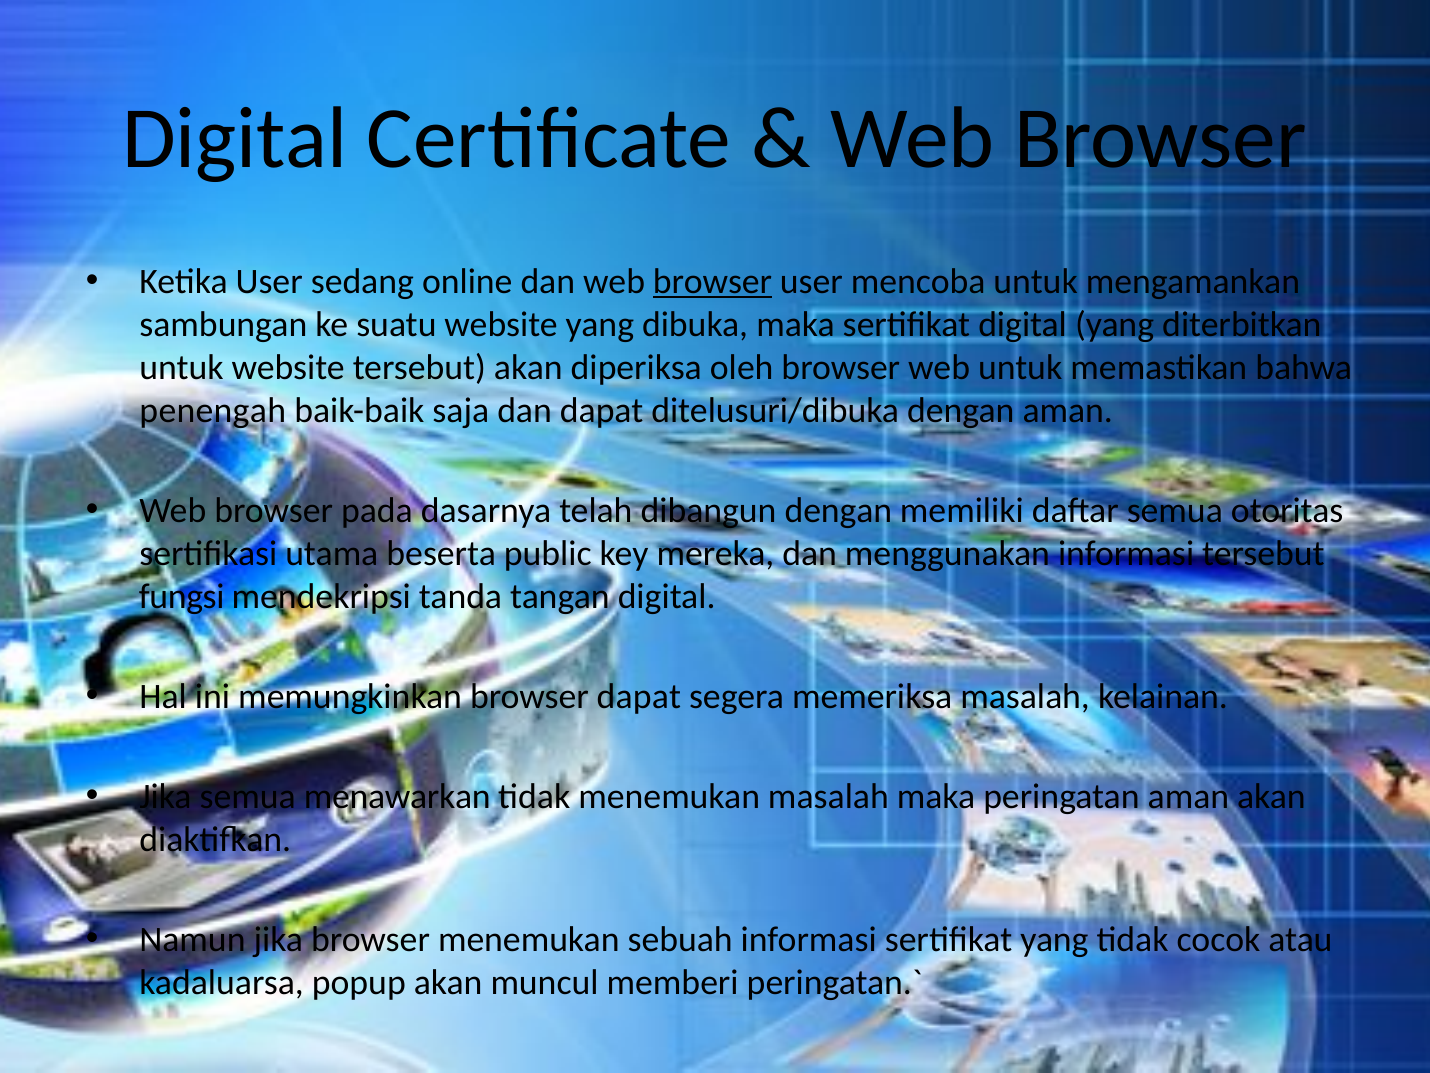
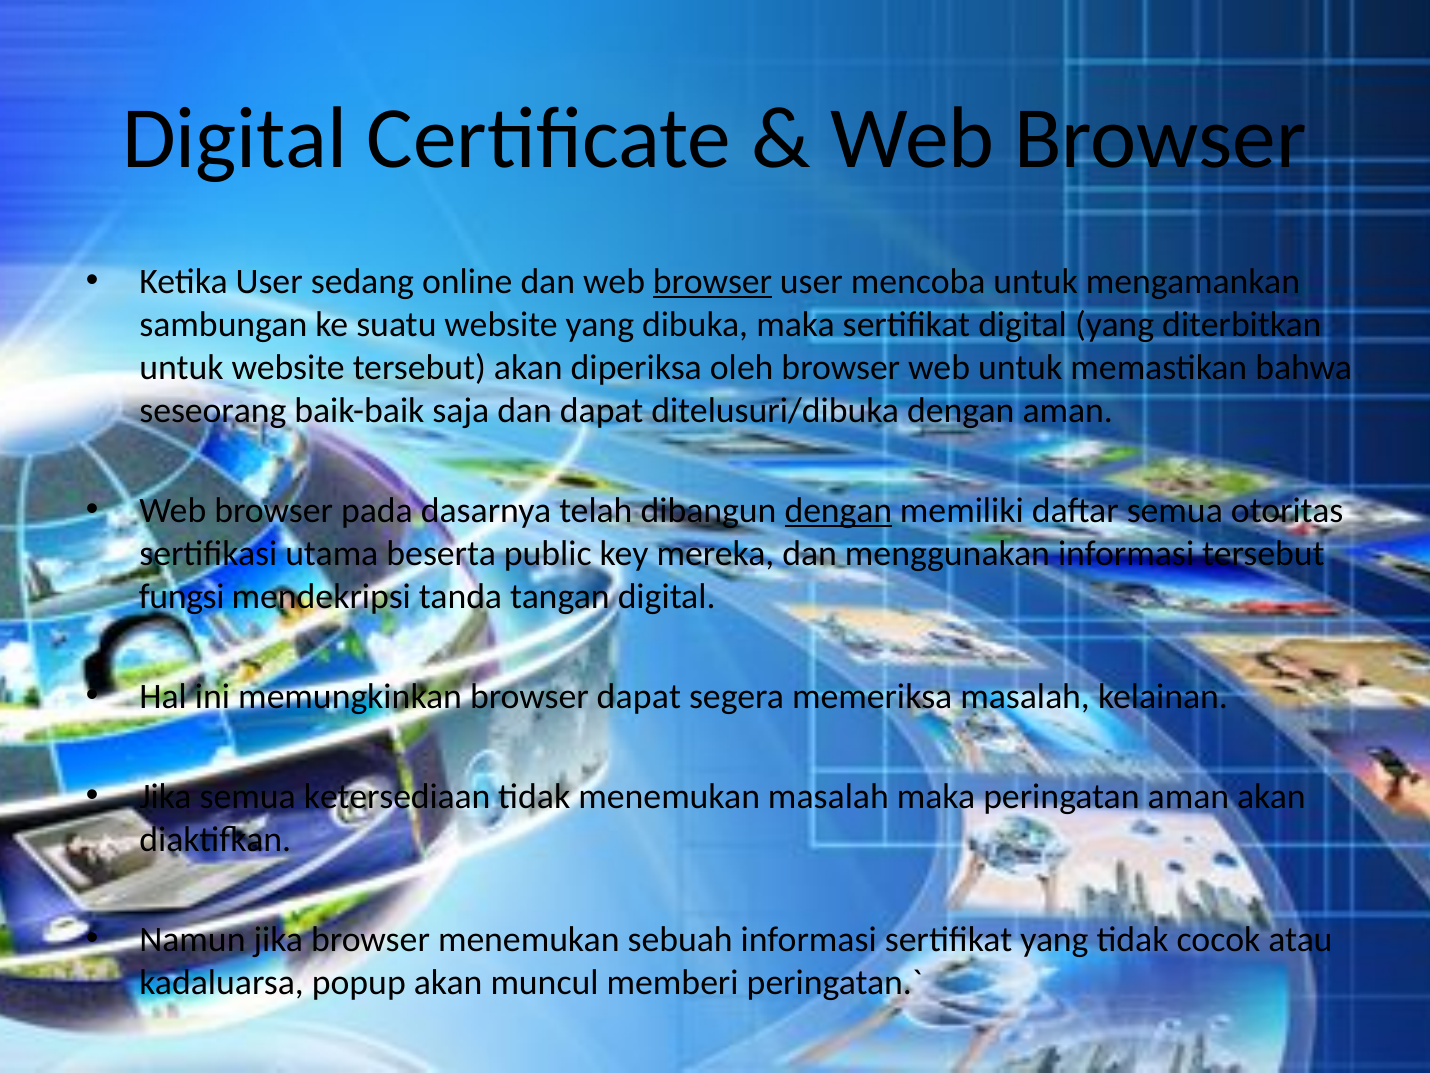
penengah: penengah -> seseorang
dengan at (838, 510) underline: none -> present
menawarkan: menawarkan -> ketersediaan
